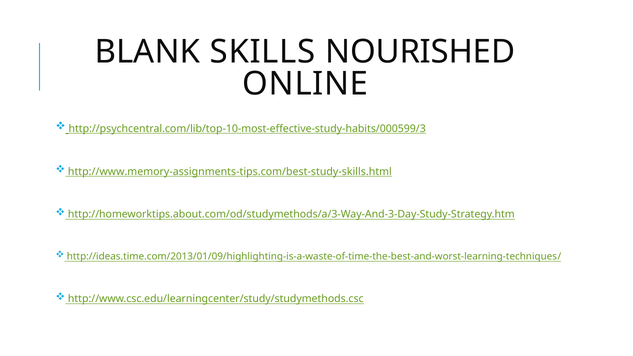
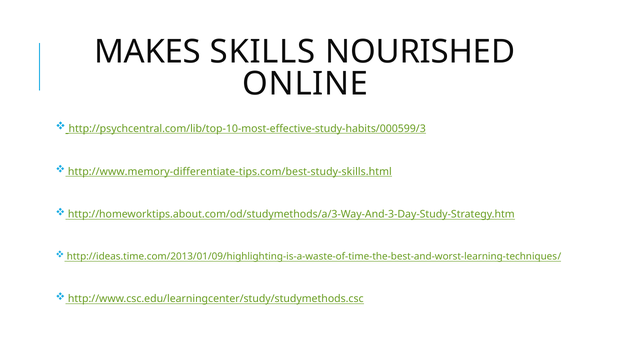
BLANK: BLANK -> MAKES
http://www.memory-assignments-tips.com/best-study-skills.html: http://www.memory-assignments-tips.com/best-study-skills.html -> http://www.memory-differentiate-tips.com/best-study-skills.html
